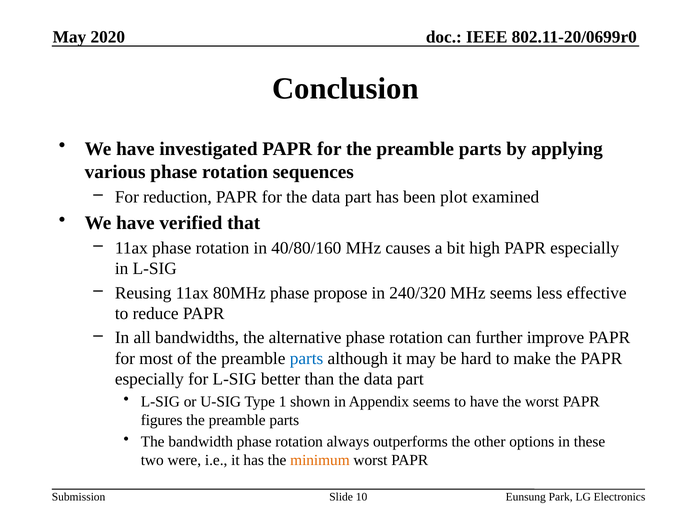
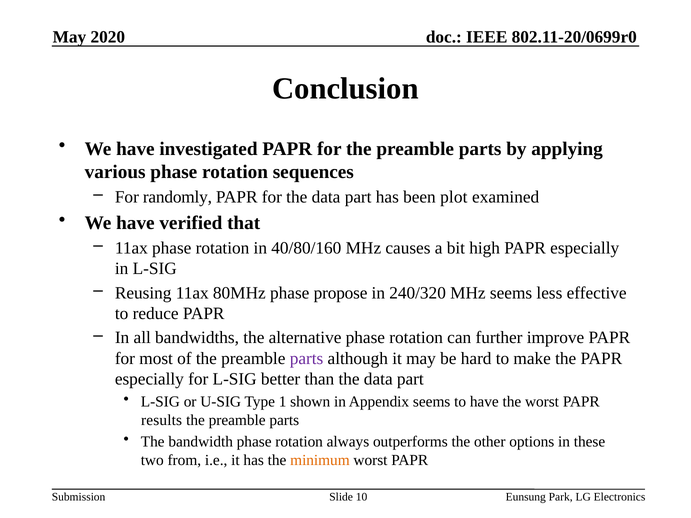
reduction: reduction -> randomly
parts at (307, 359) colour: blue -> purple
figures: figures -> results
were: were -> from
